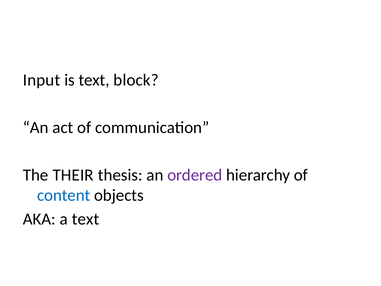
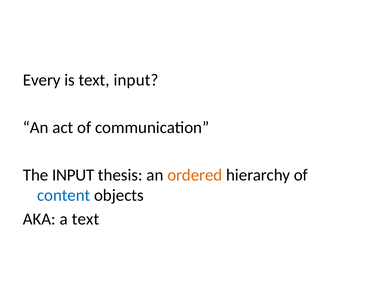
Input: Input -> Every
text block: block -> input
The THEIR: THEIR -> INPUT
ordered colour: purple -> orange
